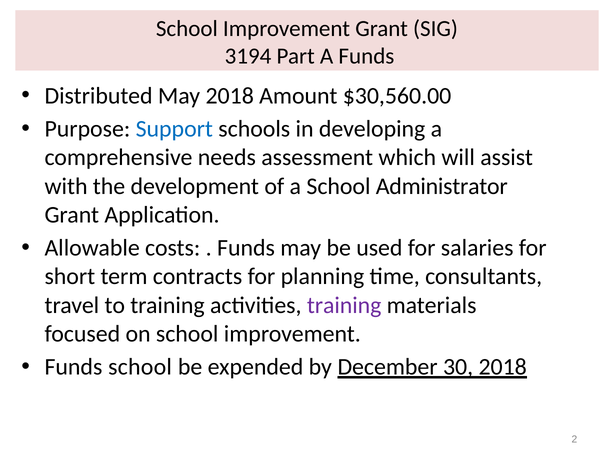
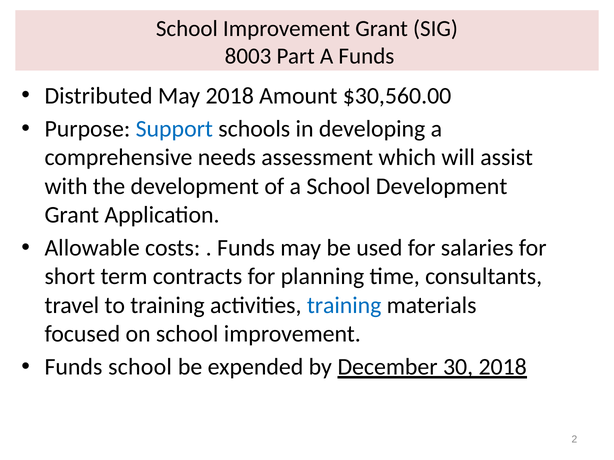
3194: 3194 -> 8003
School Administrator: Administrator -> Development
training at (344, 306) colour: purple -> blue
